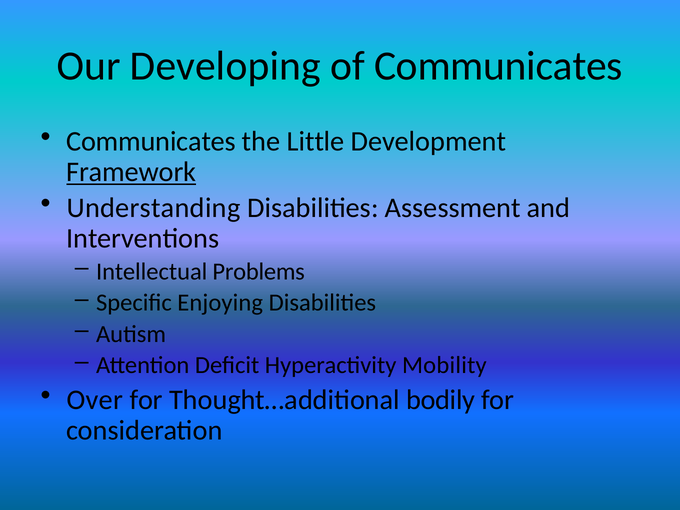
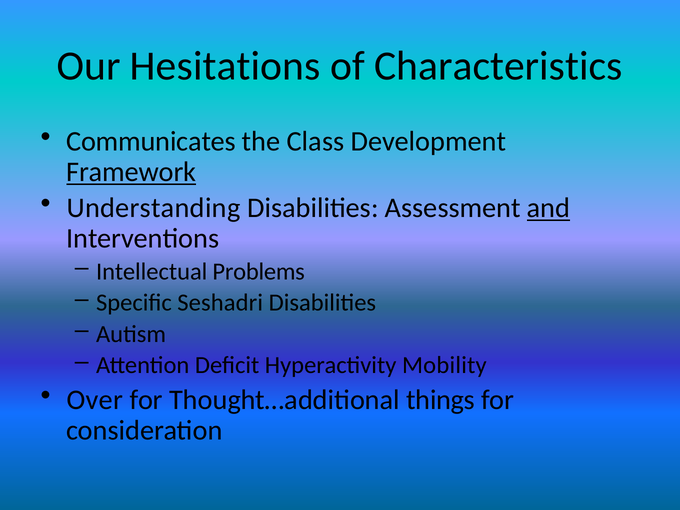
Developing: Developing -> Hesitations
of Communicates: Communicates -> Characteristics
Little: Little -> Class
and underline: none -> present
Enjoying: Enjoying -> Seshadri
bodily: bodily -> things
